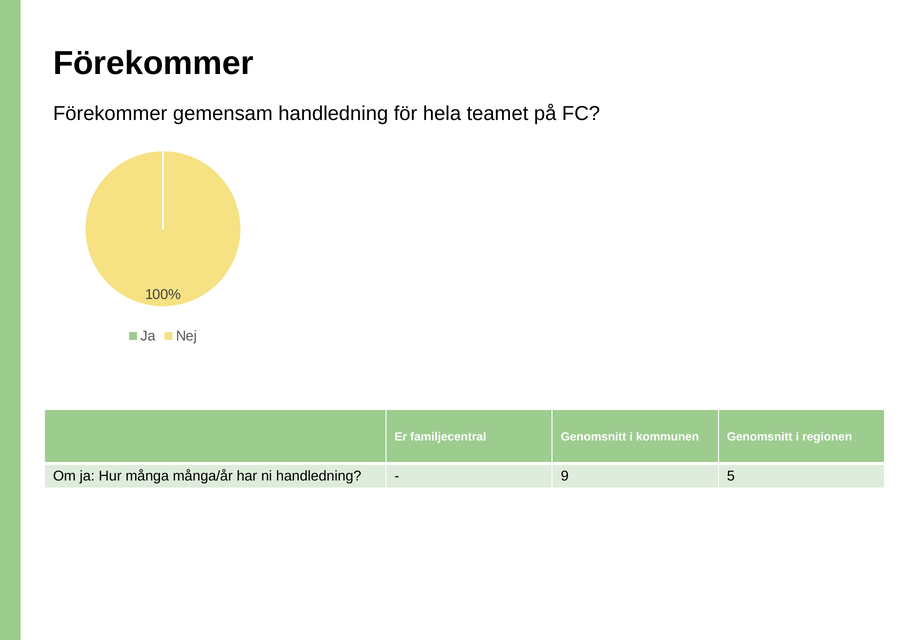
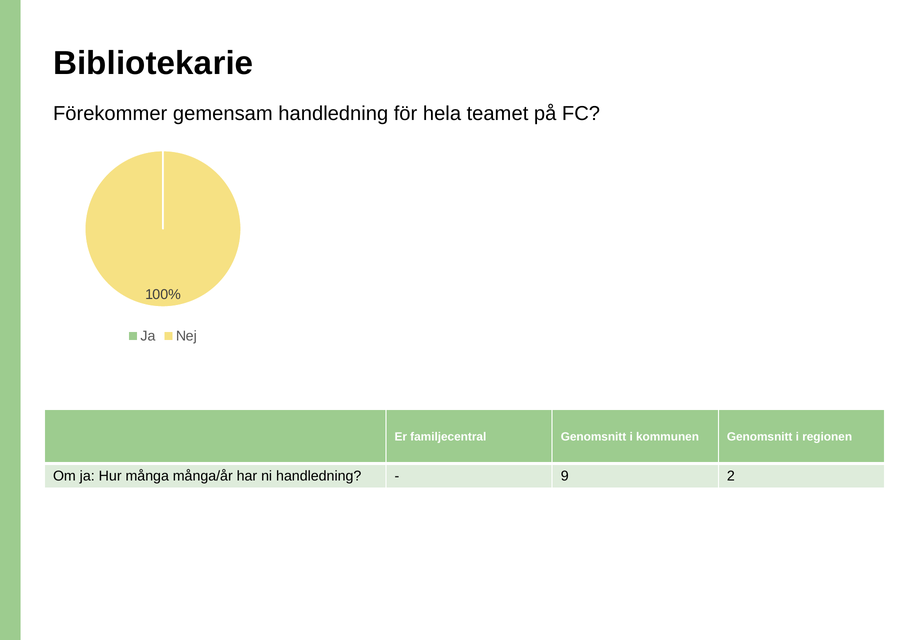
Förekommer at (153, 63): Förekommer -> Bibliotekarie
5: 5 -> 2
